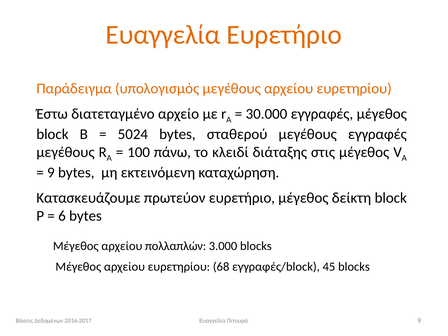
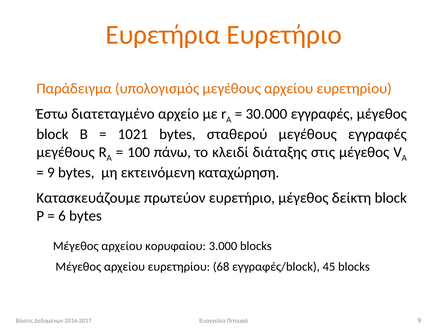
Ευαγγελία at (163, 35): Ευαγγελία -> Ευρετήρια
5024: 5024 -> 1021
πολλαπλών: πολλαπλών -> κορυφαίου
